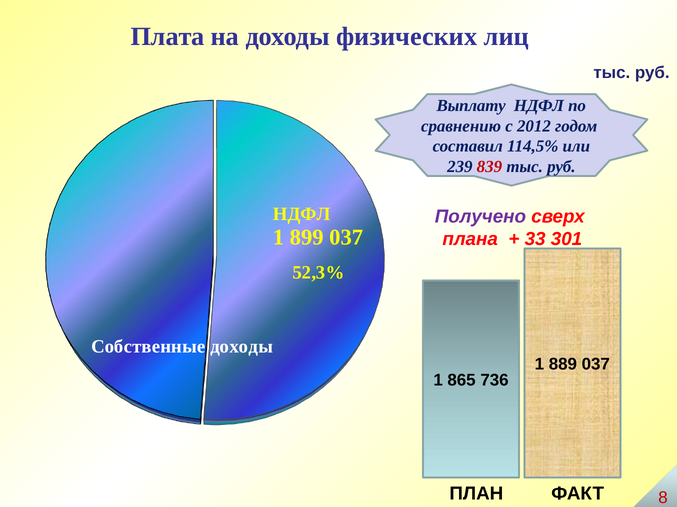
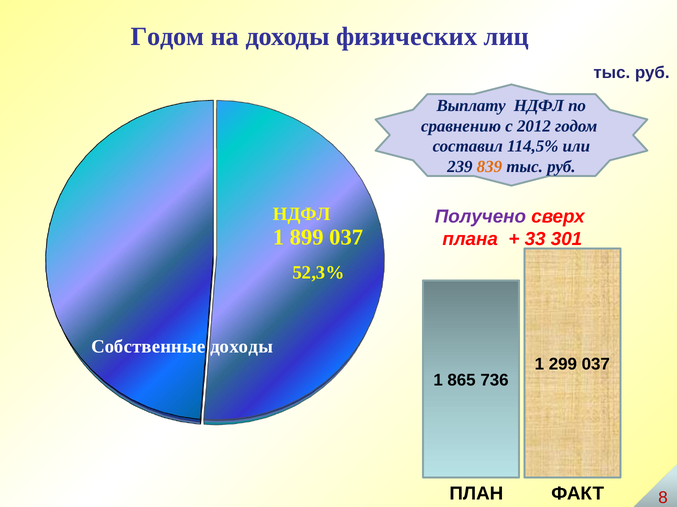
Плата at (168, 37): Плата -> Годом
839 colour: red -> orange
889: 889 -> 299
